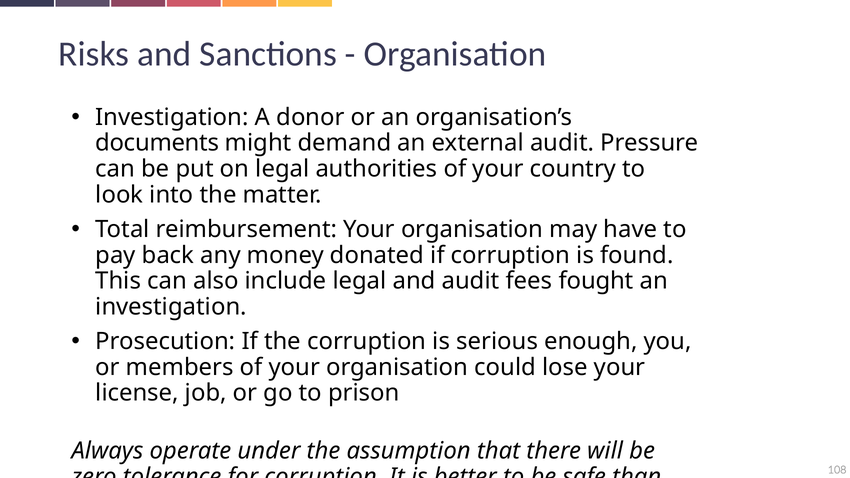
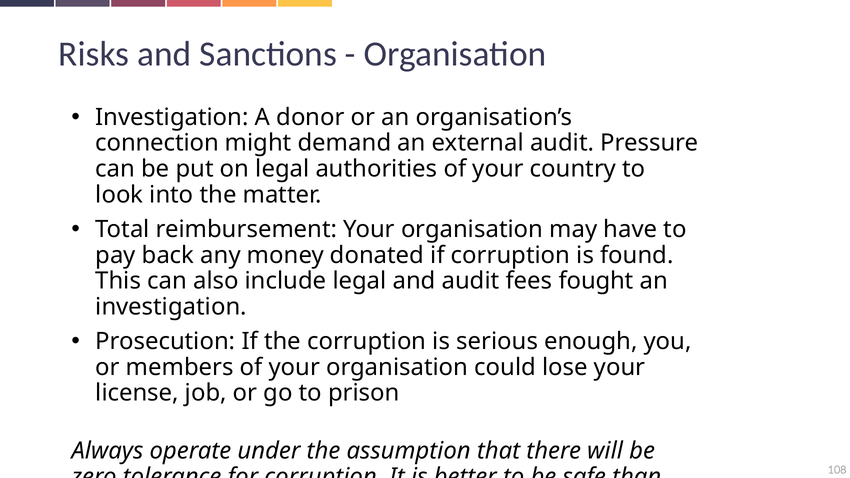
documents: documents -> connection
